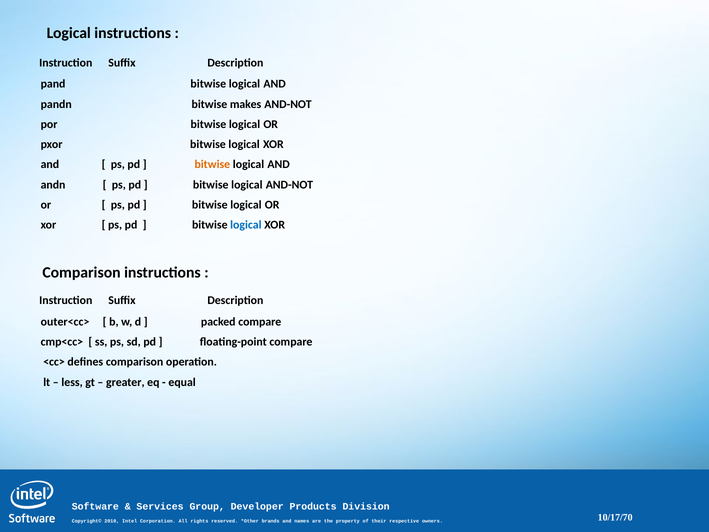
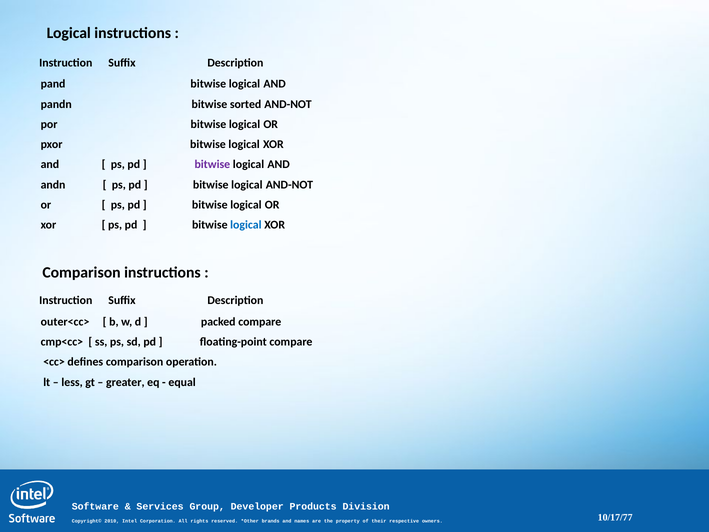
makes: makes -> sorted
bitwise at (212, 164) colour: orange -> purple
10/17/70: 10/17/70 -> 10/17/77
